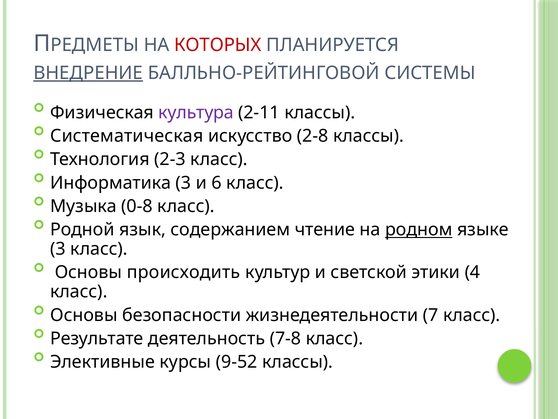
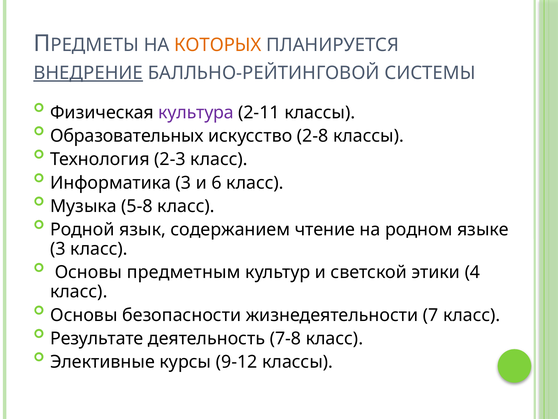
КОТОРЫХ colour: red -> orange
Систематическая: Систематическая -> Образовательных
0-8: 0-8 -> 5-8
родном underline: present -> none
происходить: происходить -> предметным
9-52: 9-52 -> 9-12
